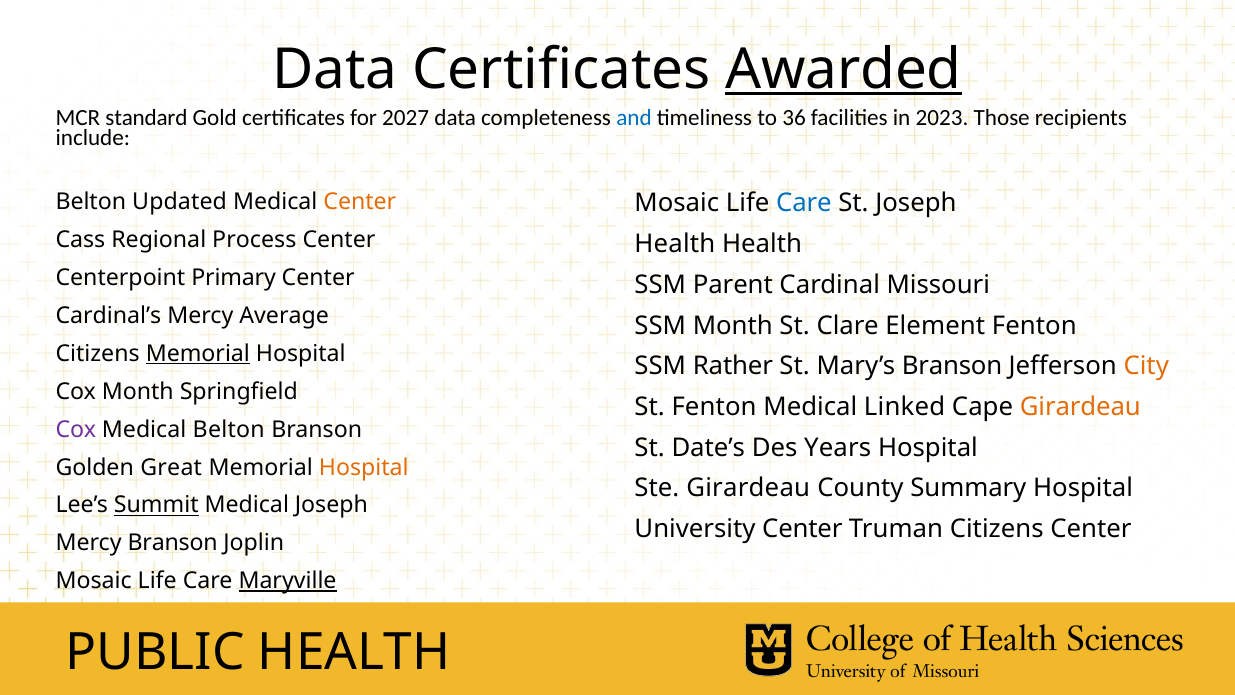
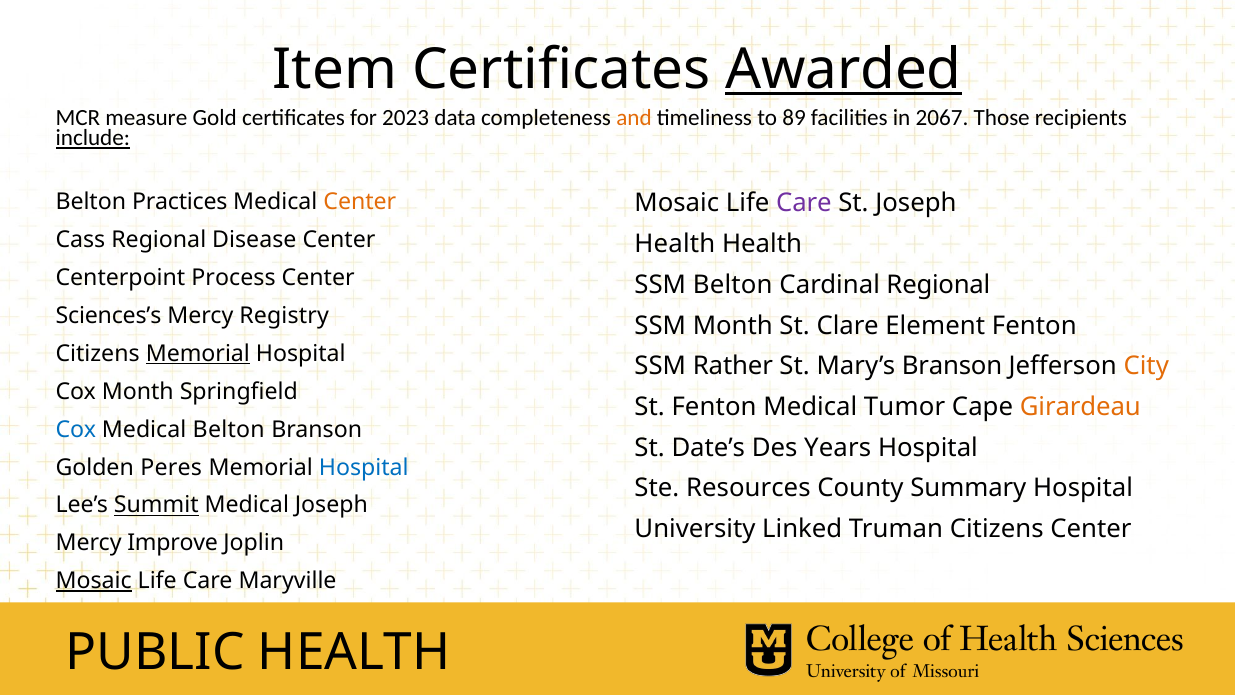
Data at (335, 69): Data -> Item
standard: standard -> measure
2027: 2027 -> 2023
and colour: blue -> orange
36: 36 -> 89
2023: 2023 -> 2067
include underline: none -> present
Updated: Updated -> Practices
Care at (804, 203) colour: blue -> purple
Process: Process -> Disease
Primary: Primary -> Process
SSM Parent: Parent -> Belton
Cardinal Missouri: Missouri -> Regional
Cardinal’s: Cardinal’s -> Sciences’s
Average: Average -> Registry
Linked: Linked -> Tumor
Cox at (76, 429) colour: purple -> blue
Great: Great -> Peres
Hospital at (364, 467) colour: orange -> blue
Ste Girardeau: Girardeau -> Resources
University Center: Center -> Linked
Mercy Branson: Branson -> Improve
Mosaic at (94, 581) underline: none -> present
Maryville underline: present -> none
